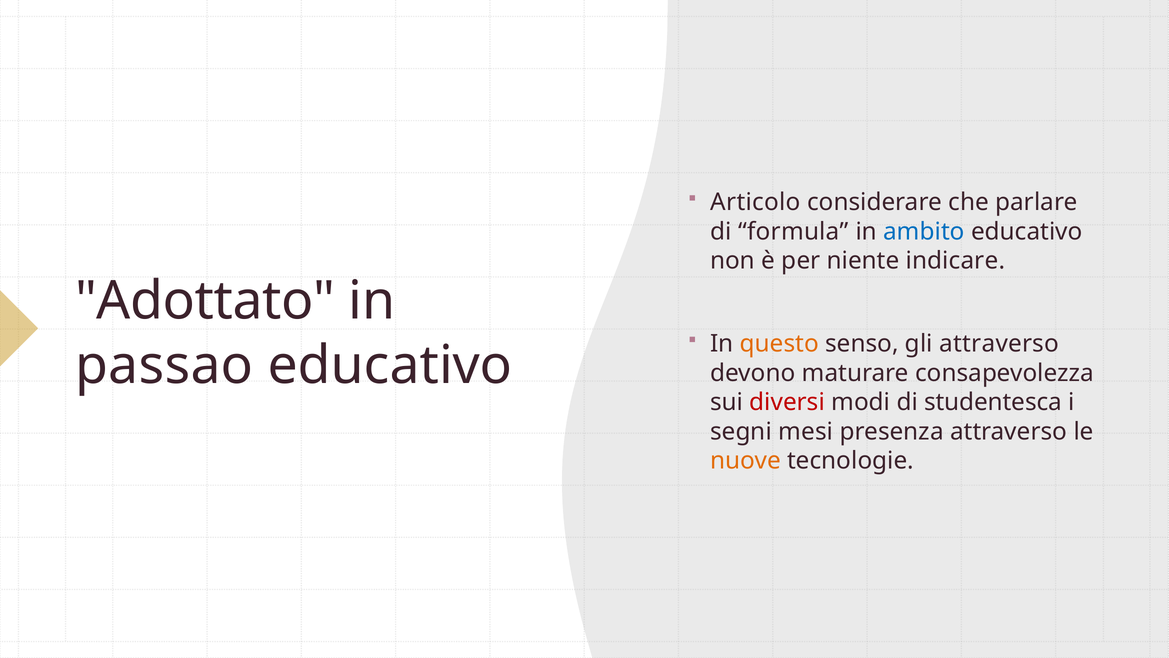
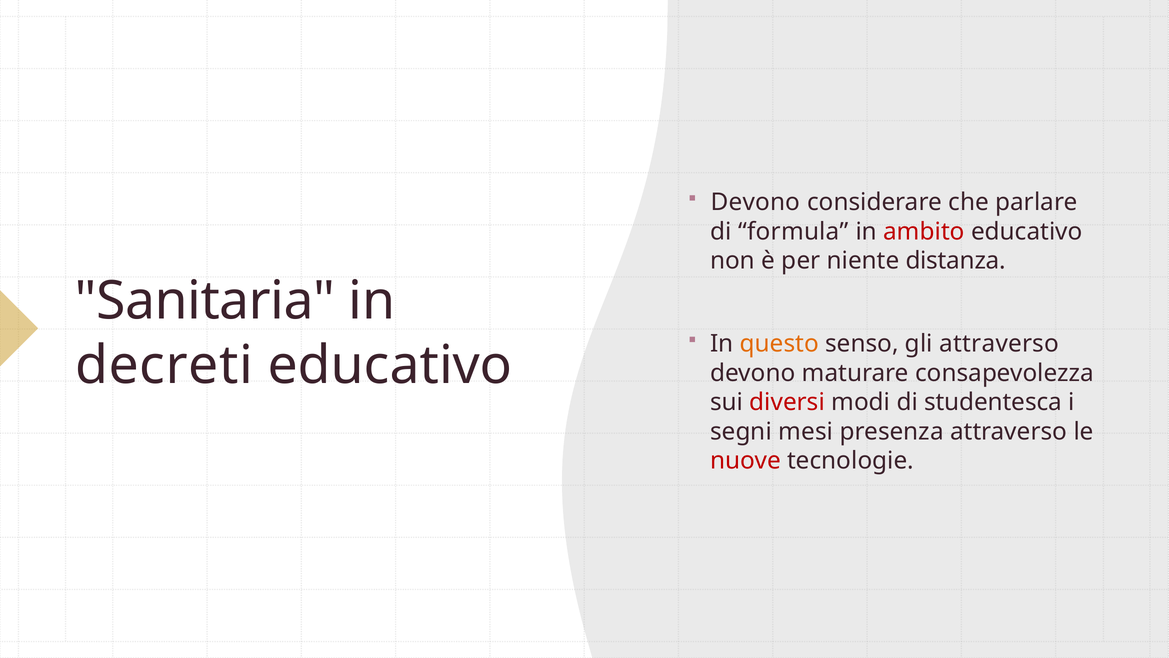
Articolo at (755, 202): Articolo -> Devono
ambito colour: blue -> red
indicare: indicare -> distanza
Adottato: Adottato -> Sanitaria
passao: passao -> decreti
nuove colour: orange -> red
